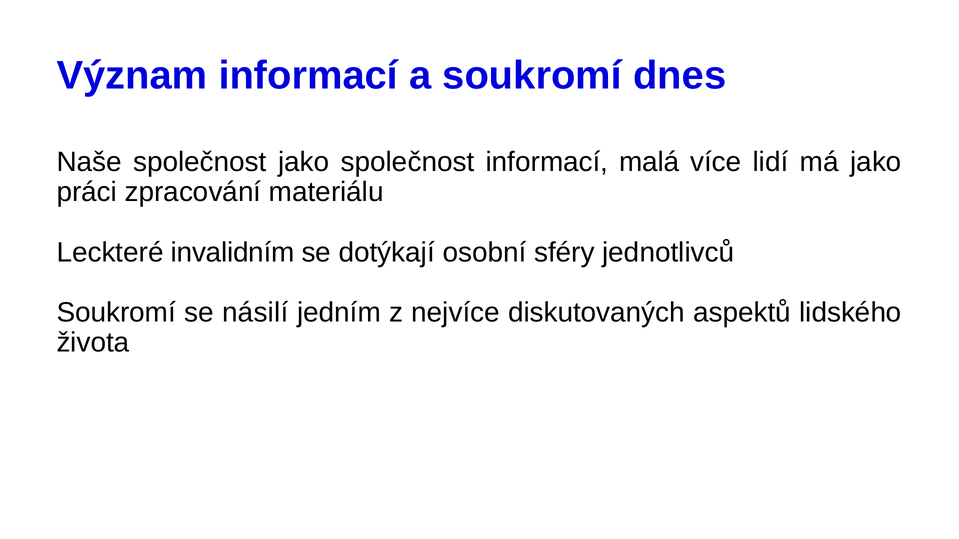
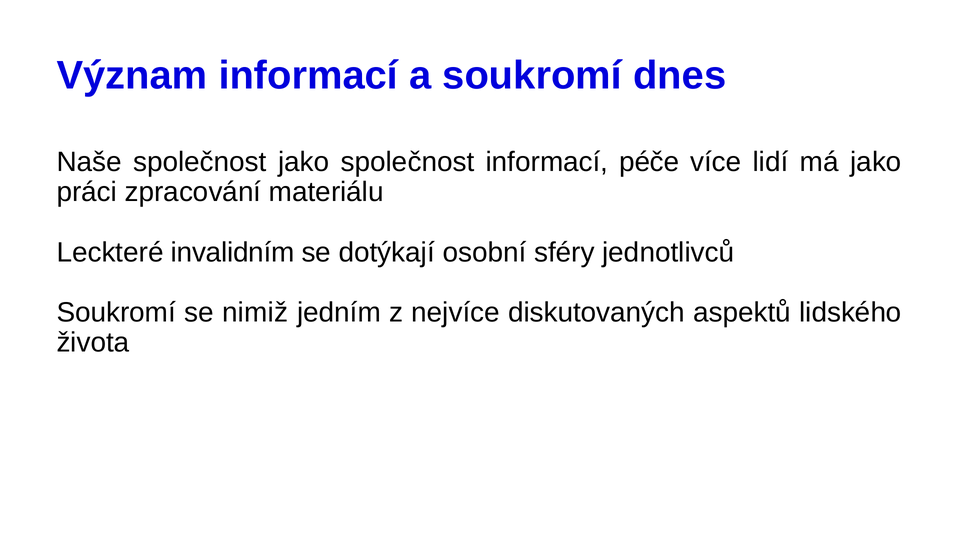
malá: malá -> péče
násilí: násilí -> nimiž
